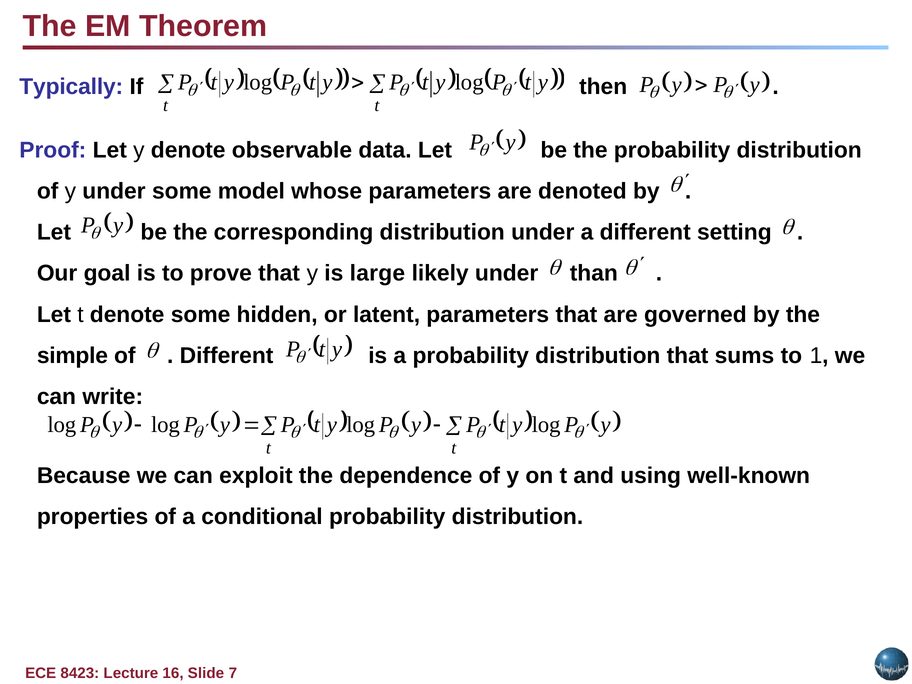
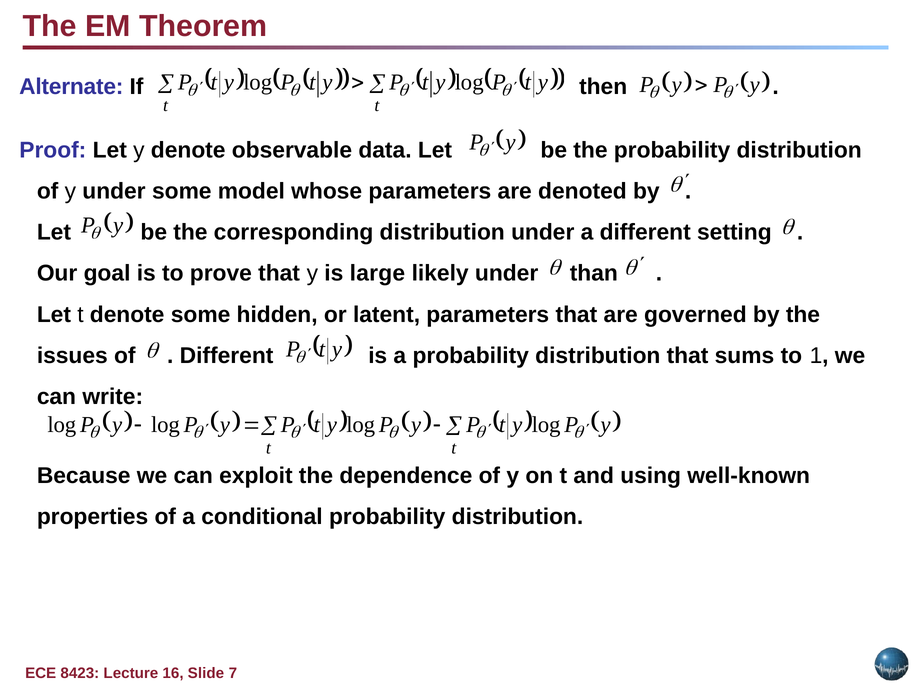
Typically: Typically -> Alternate
simple: simple -> issues
